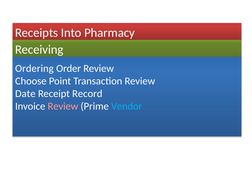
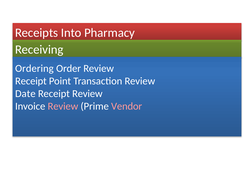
Choose at (31, 81): Choose -> Receipt
Receipt Record: Record -> Review
Vendor colour: light blue -> pink
